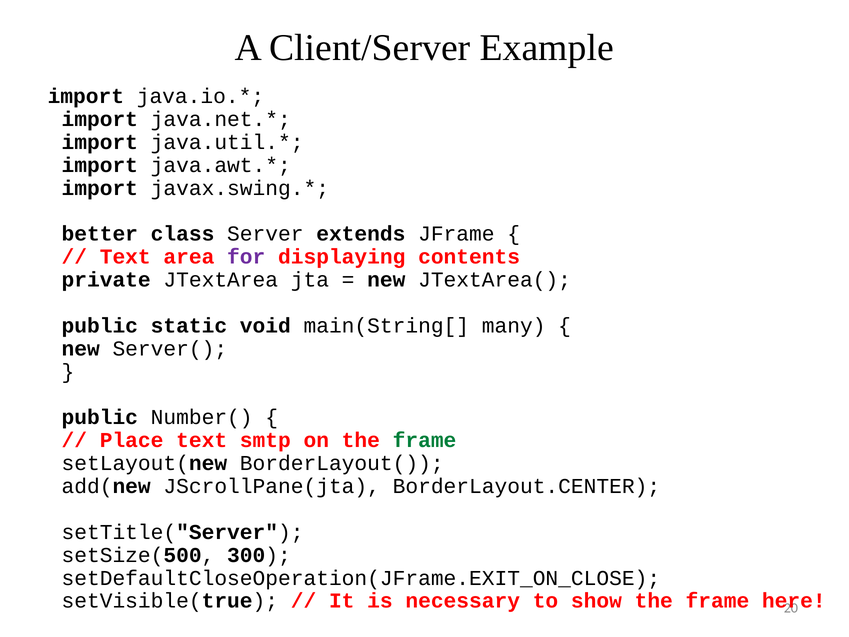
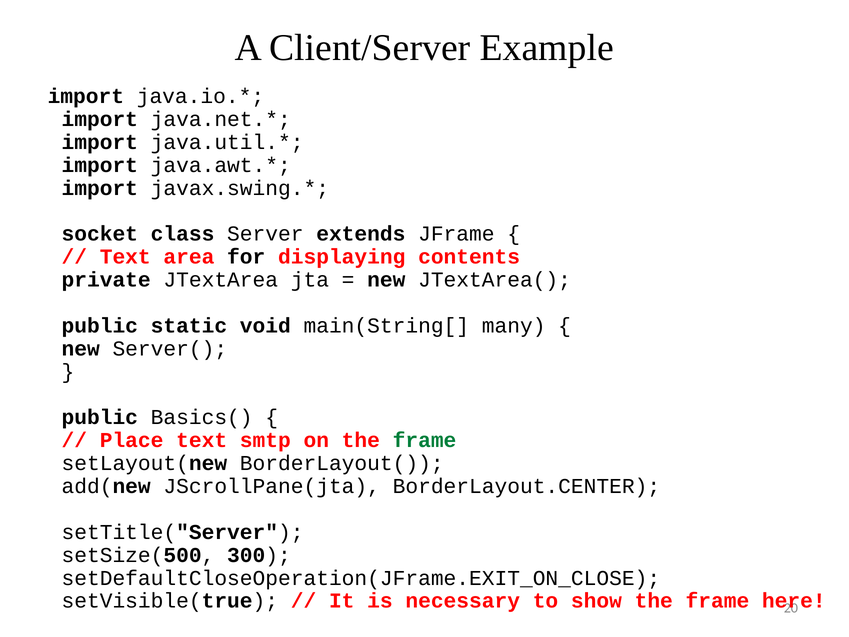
better: better -> socket
for colour: purple -> black
Number(: Number( -> Basics(
